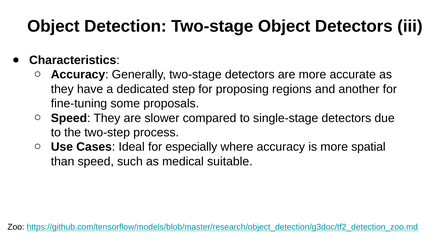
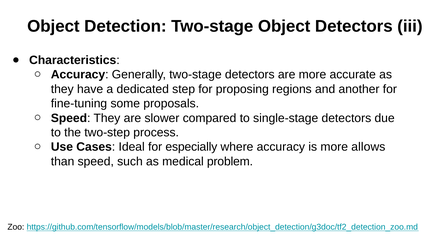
spatial: spatial -> allows
suitable: suitable -> problem
